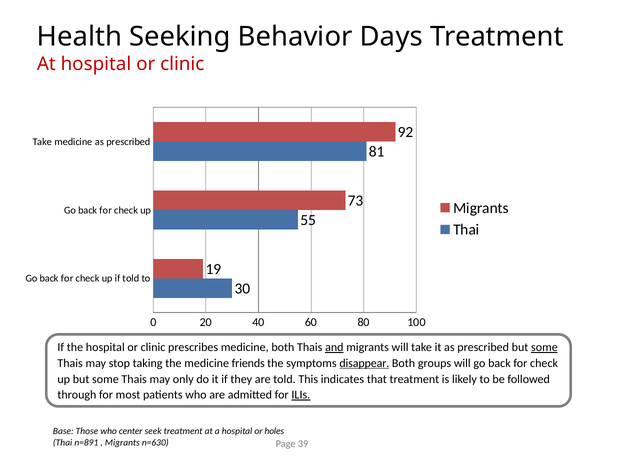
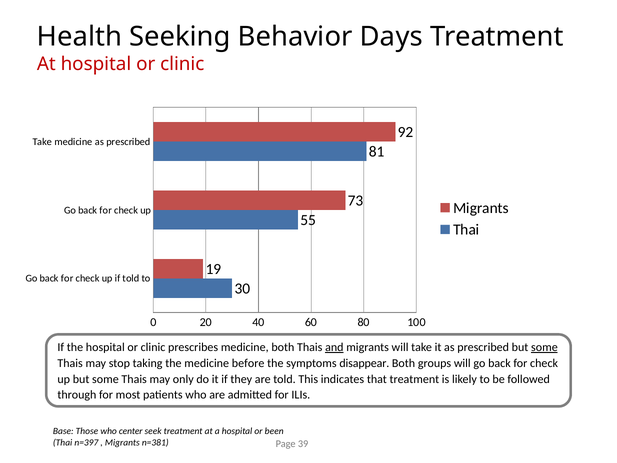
friends: friends -> before
disappear underline: present -> none
ILIs underline: present -> none
holes: holes -> been
n=891: n=891 -> n=397
n=630: n=630 -> n=381
